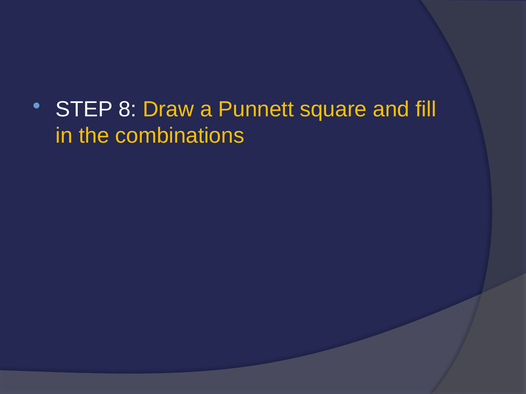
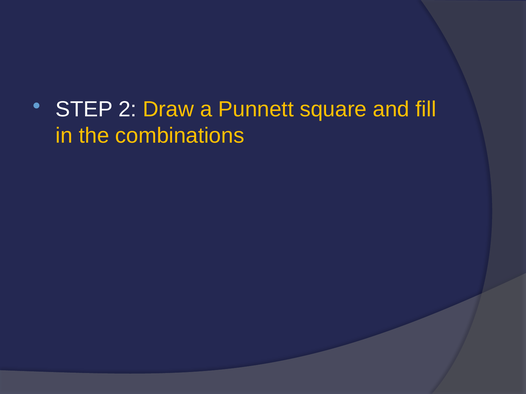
8: 8 -> 2
